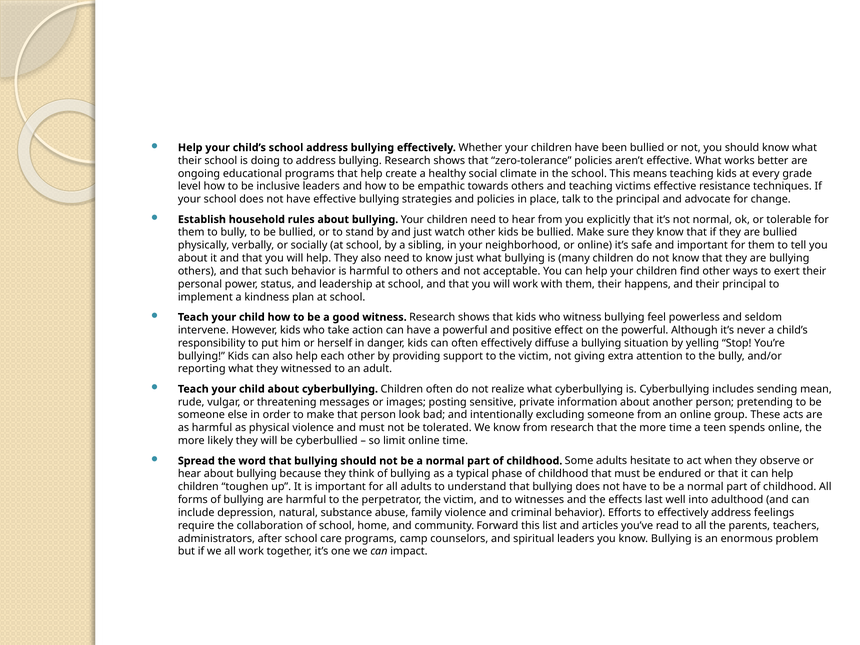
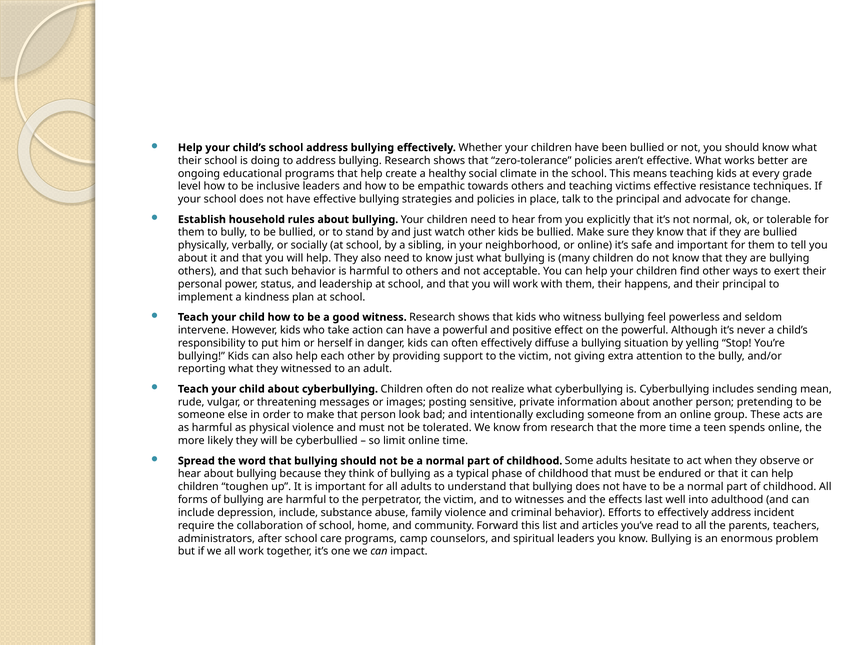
depression natural: natural -> include
feelings: feelings -> incident
